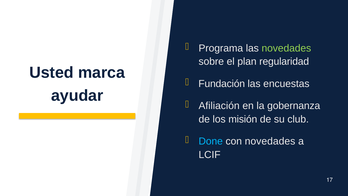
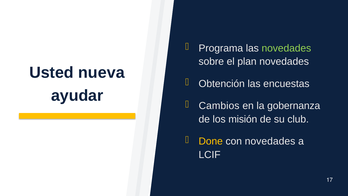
plan regularidad: regularidad -> novedades
marca: marca -> nueva
Fundación: Fundación -> Obtención
Afiliación: Afiliación -> Cambios
Done colour: light blue -> yellow
